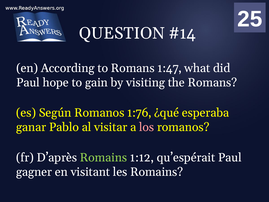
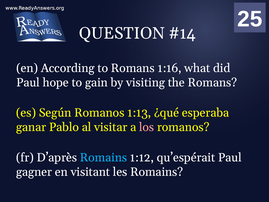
1:47: 1:47 -> 1:16
1:76: 1:76 -> 1:13
Romains at (104, 157) colour: light green -> light blue
